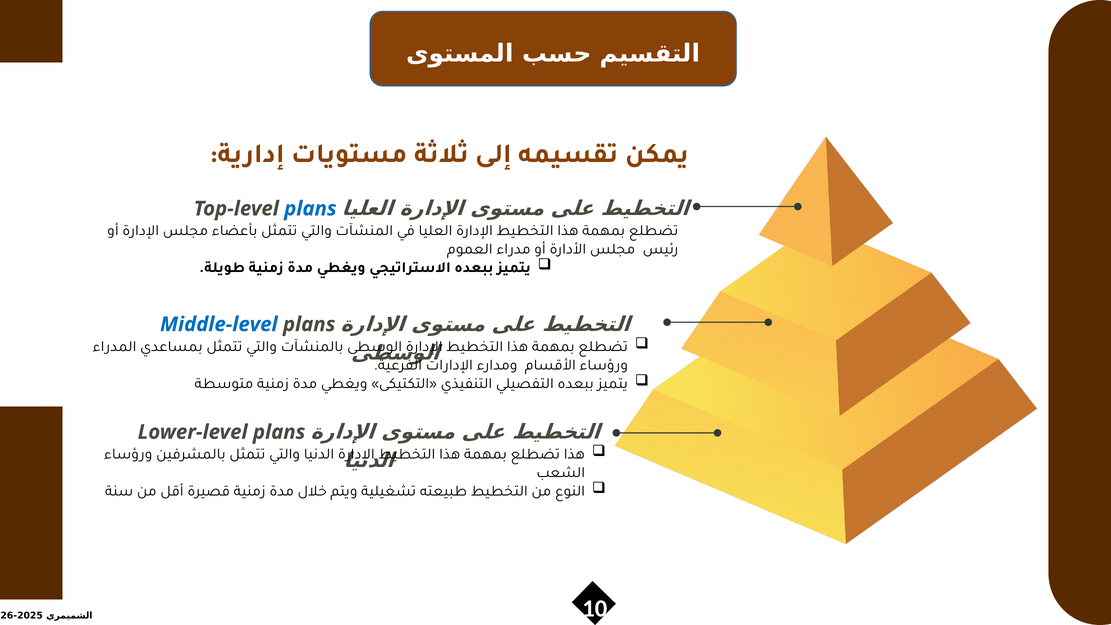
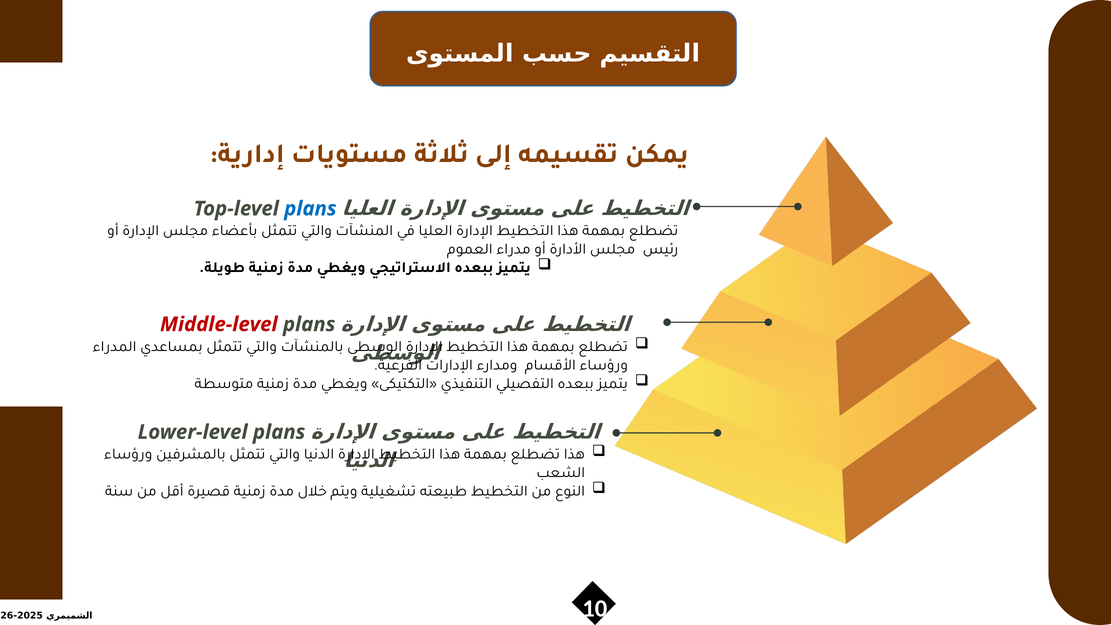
Middle-level colour: blue -> red
